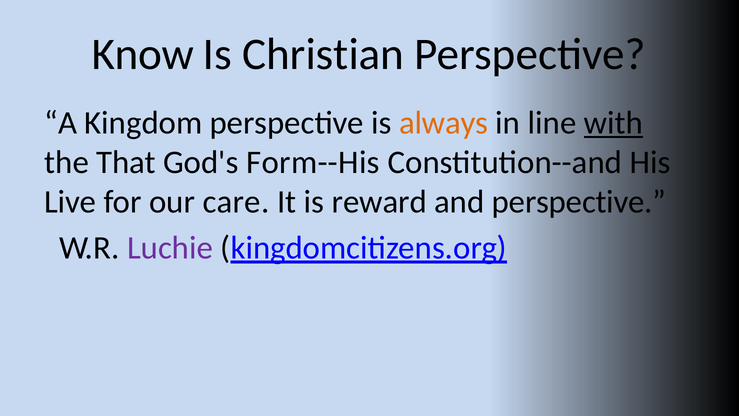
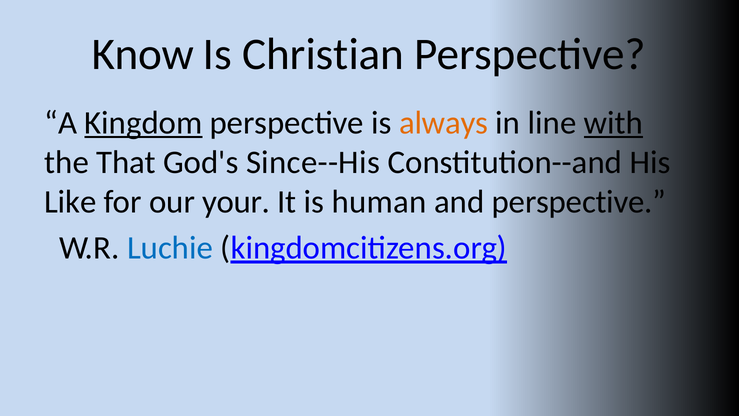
Kingdom underline: none -> present
Form--His: Form--His -> Since--His
Live: Live -> Like
care: care -> your
reward: reward -> human
Luchie colour: purple -> blue
